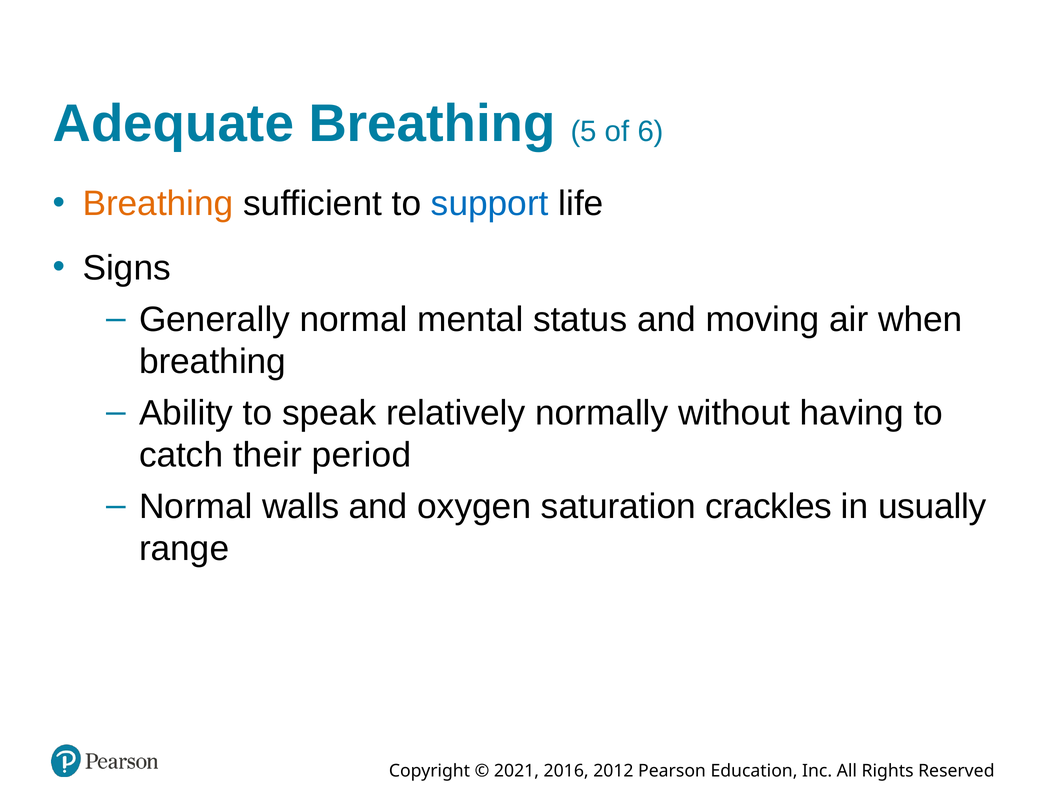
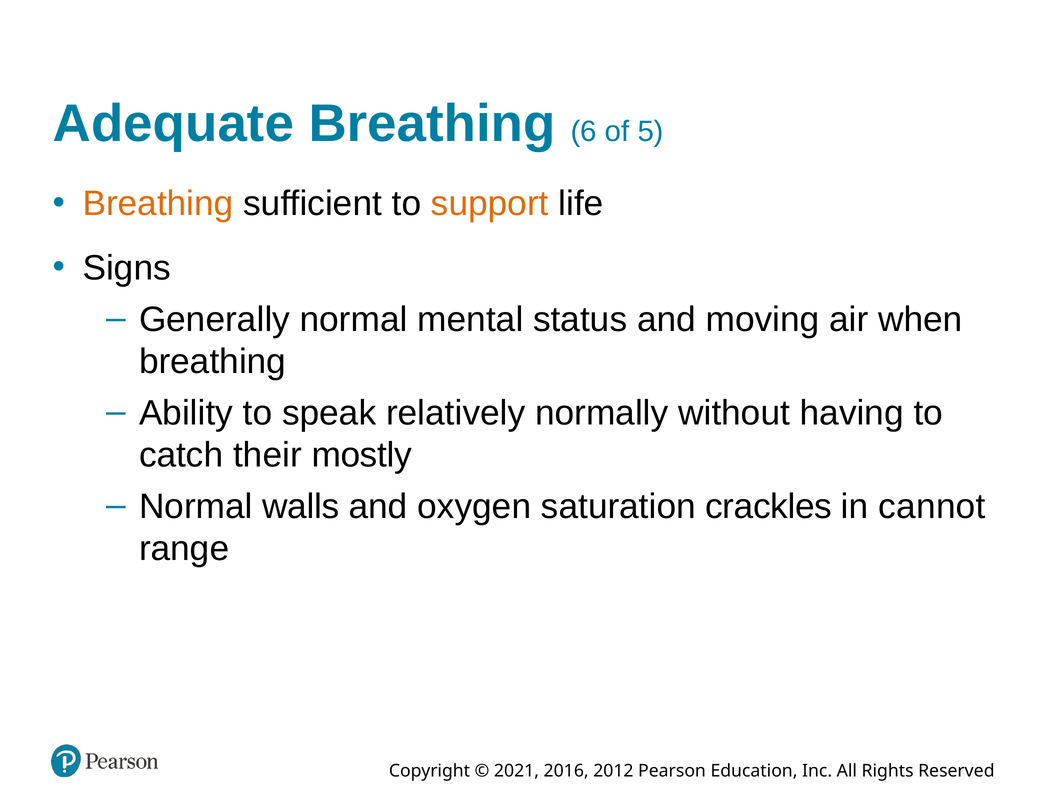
5: 5 -> 6
6: 6 -> 5
support colour: blue -> orange
period: period -> mostly
usually: usually -> cannot
